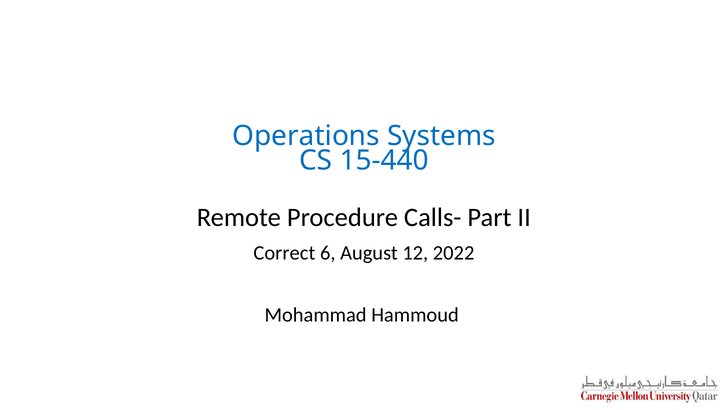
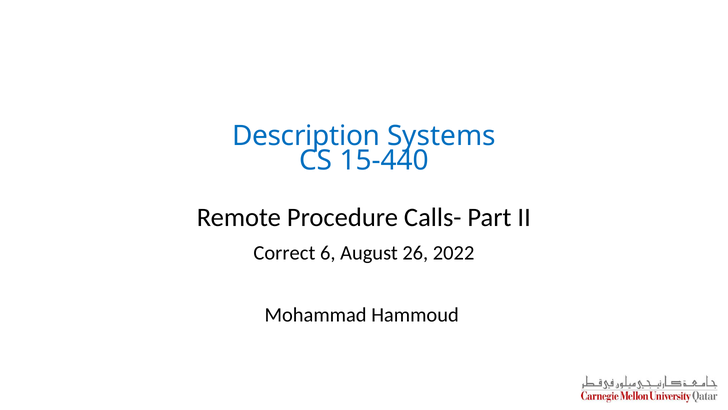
Operations: Operations -> Description
12: 12 -> 26
